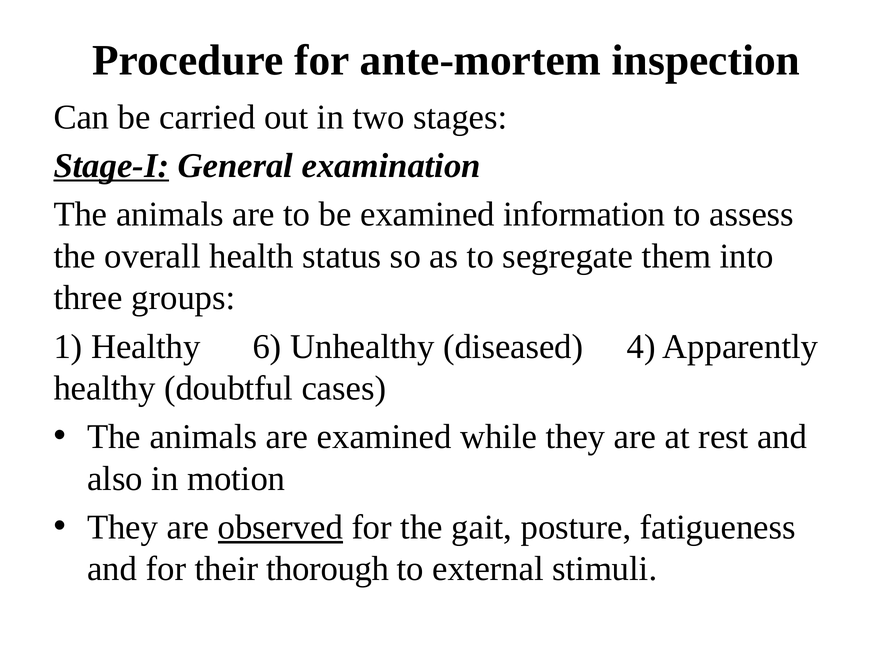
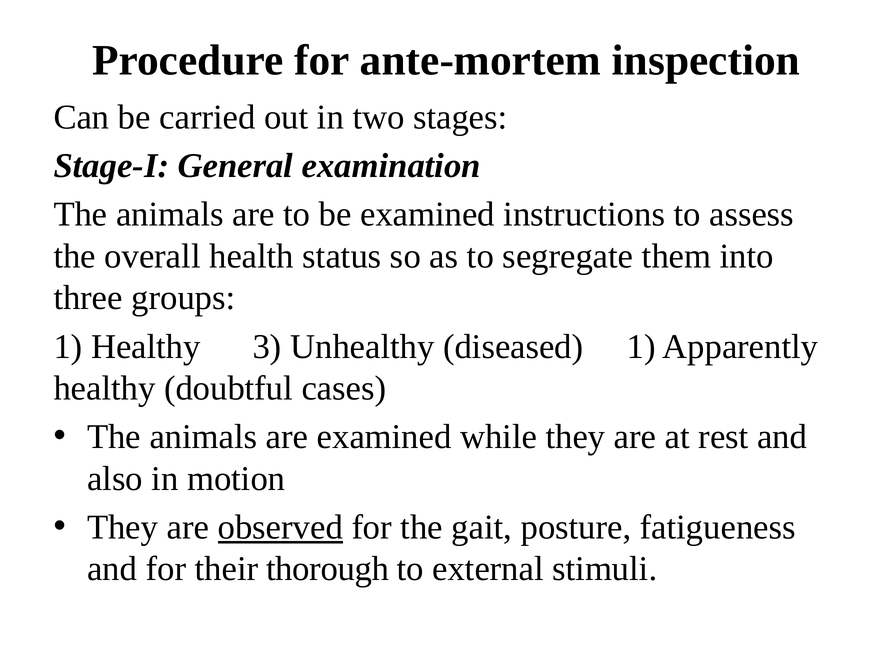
Stage-I underline: present -> none
information: information -> instructions
6: 6 -> 3
diseased 4: 4 -> 1
